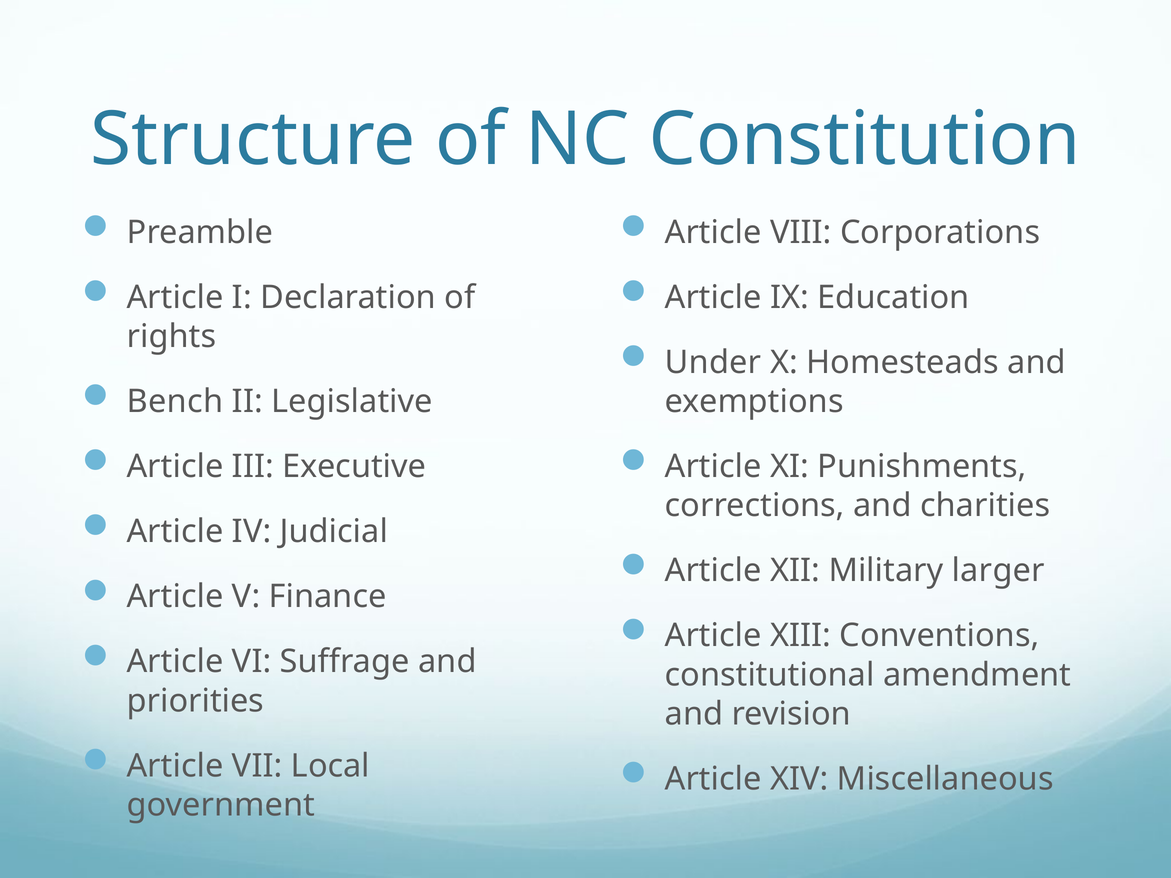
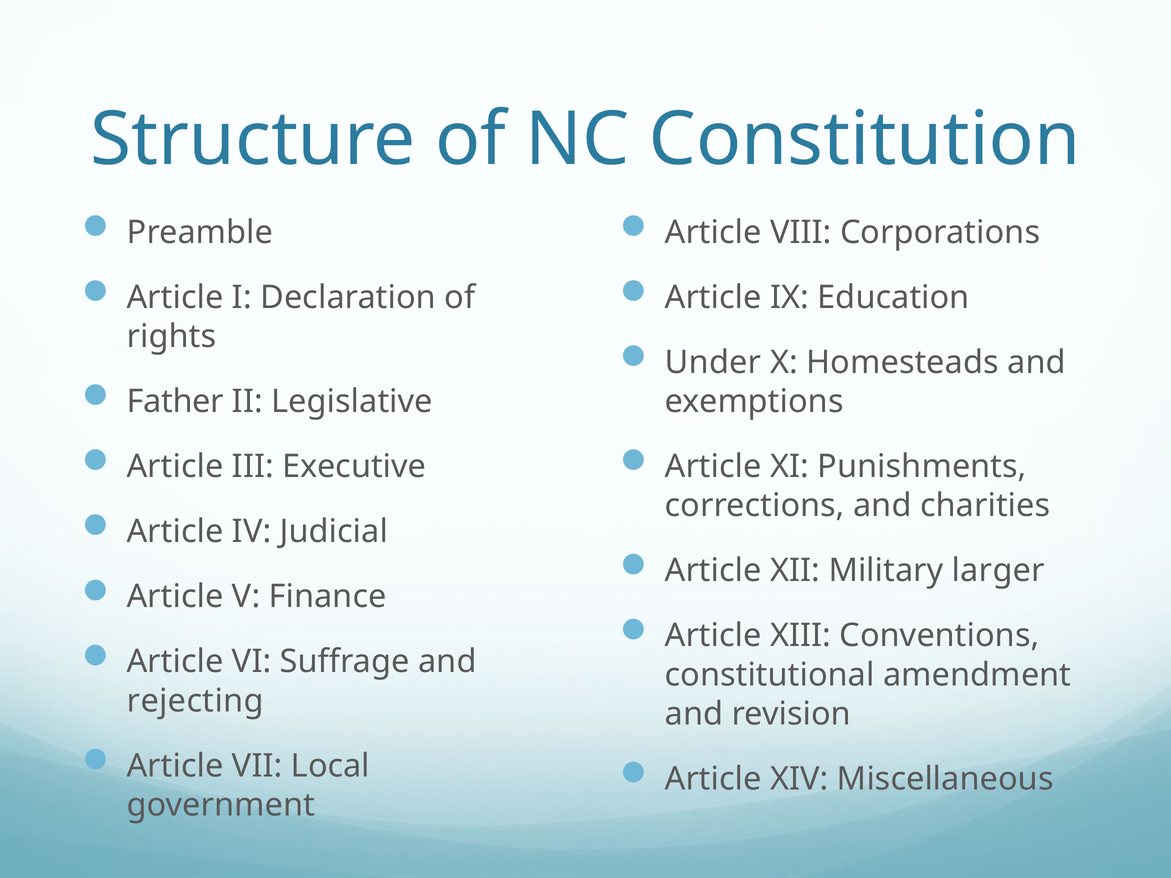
Bench: Bench -> Father
priorities: priorities -> rejecting
